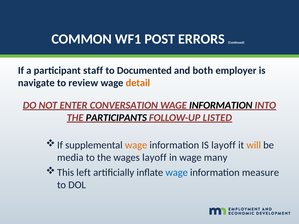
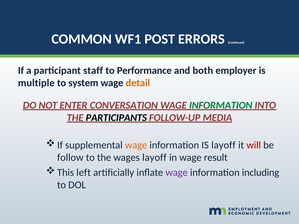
Documented: Documented -> Performance
navigate: navigate -> multiple
review: review -> system
INFORMATION at (221, 105) colour: black -> green
LISTED: LISTED -> MEDIA
will colour: orange -> red
media: media -> follow
many: many -> result
wage at (177, 173) colour: blue -> purple
measure: measure -> including
